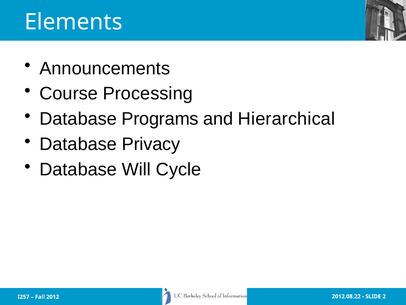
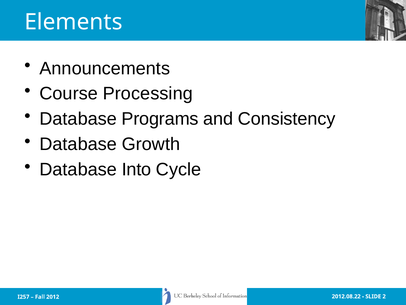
Hierarchical: Hierarchical -> Consistency
Privacy: Privacy -> Growth
Will: Will -> Into
